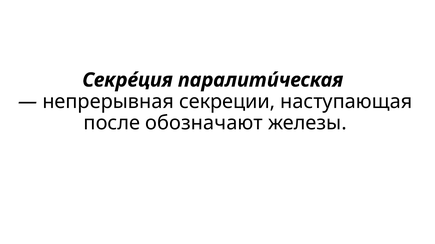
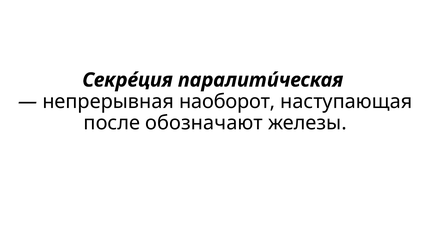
секреции: секреции -> наоборот
